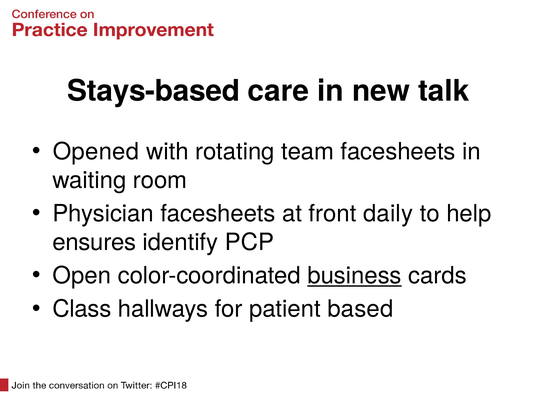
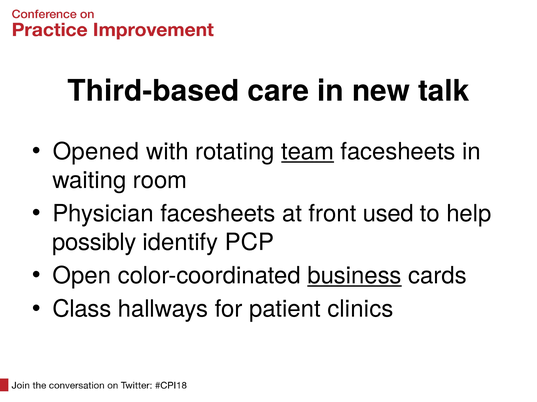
Stays-based: Stays-based -> Third-based
team underline: none -> present
daily: daily -> used
ensures: ensures -> possibly
based: based -> clinics
